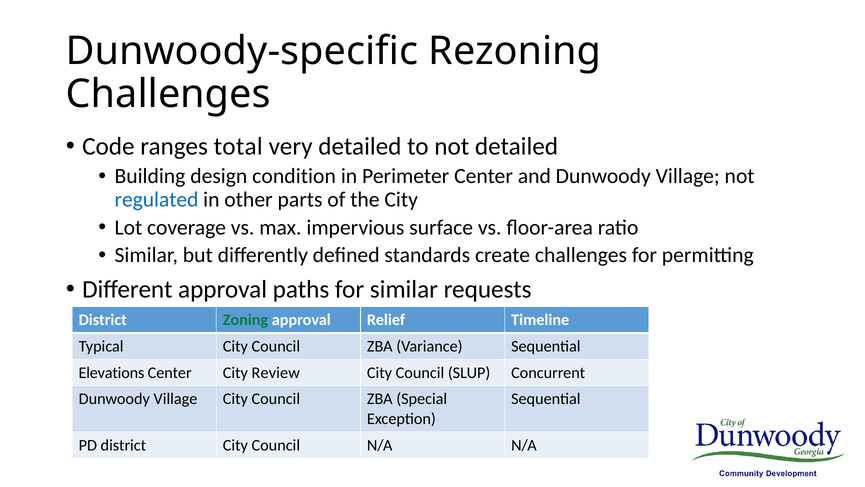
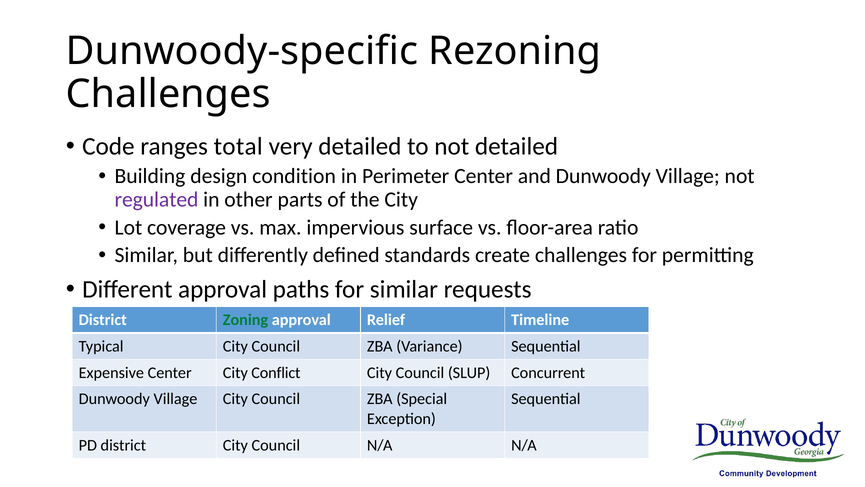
regulated colour: blue -> purple
Elevations: Elevations -> Expensive
Review: Review -> Conflict
